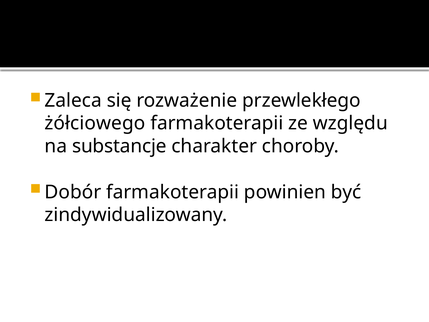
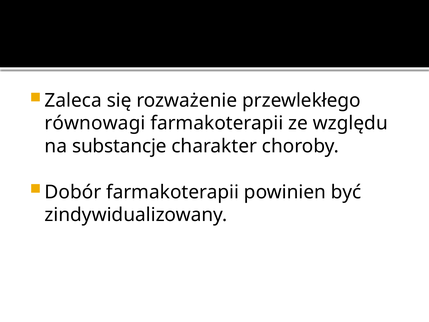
żółciowego: żółciowego -> równowagi
